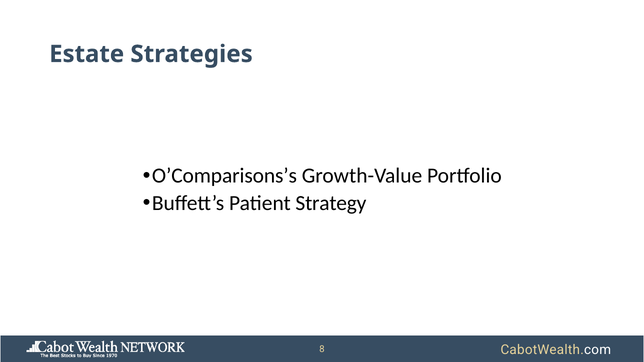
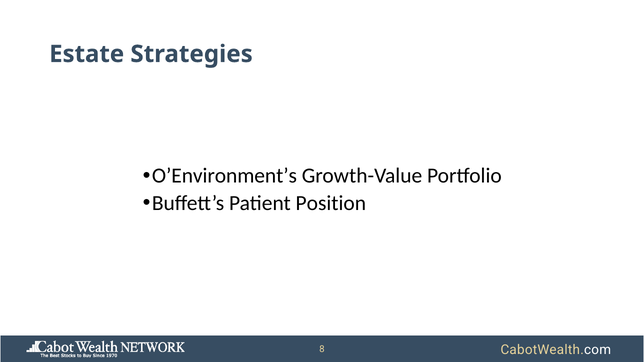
O’Comparisons’s: O’Comparisons’s -> O’Environment’s
Strategy: Strategy -> Position
